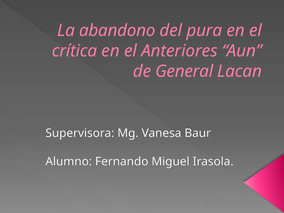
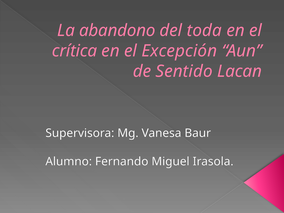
pura: pura -> toda
Anteriores: Anteriores -> Excepción
General: General -> Sentido
